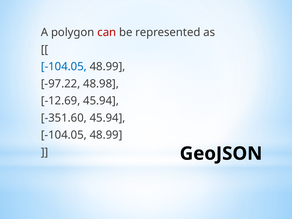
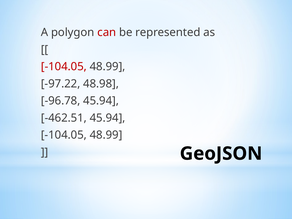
-104.05 at (64, 67) colour: blue -> red
-12.69: -12.69 -> -96.78
-351.60: -351.60 -> -462.51
